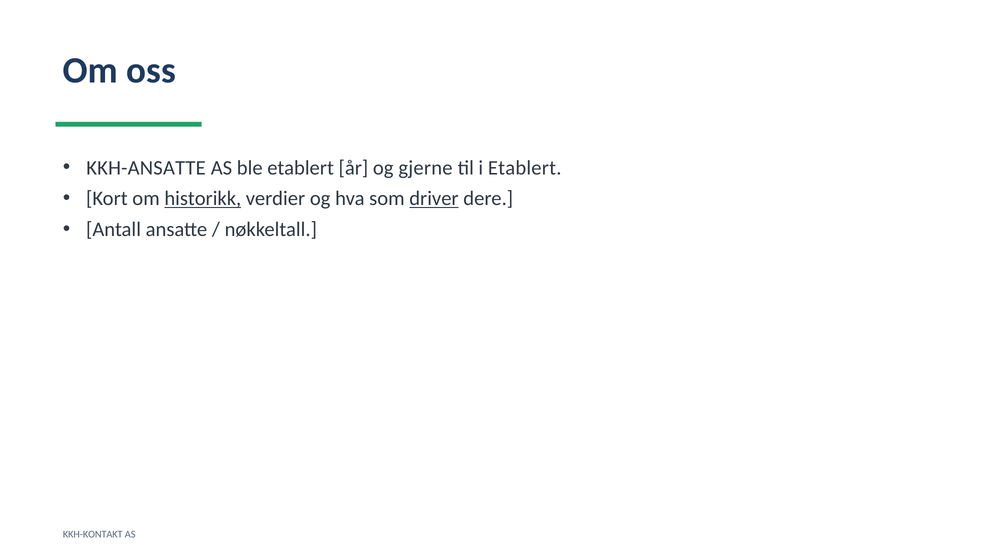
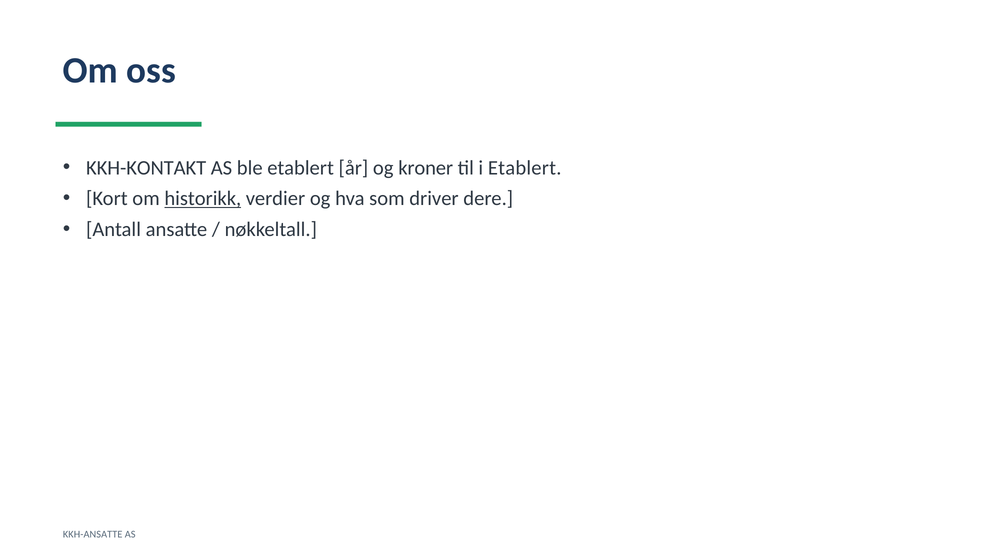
KKH-ANSATTE: KKH-ANSATTE -> KKH-KONTAKT
gjerne: gjerne -> kroner
driver underline: present -> none
KKH-KONTAKT: KKH-KONTAKT -> KKH-ANSATTE
